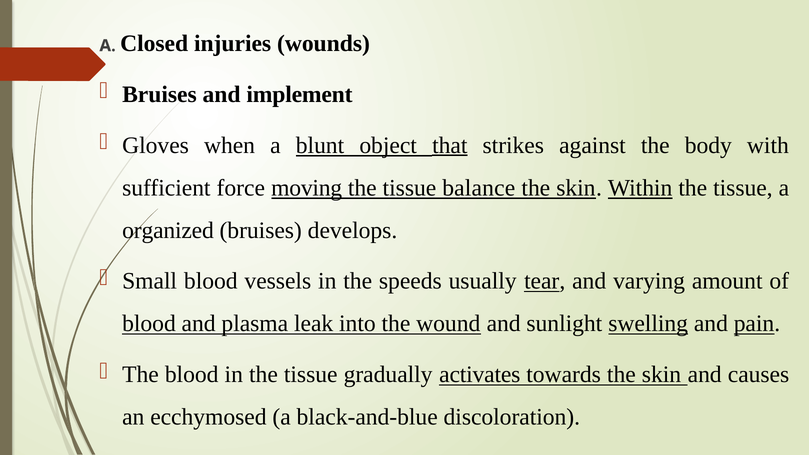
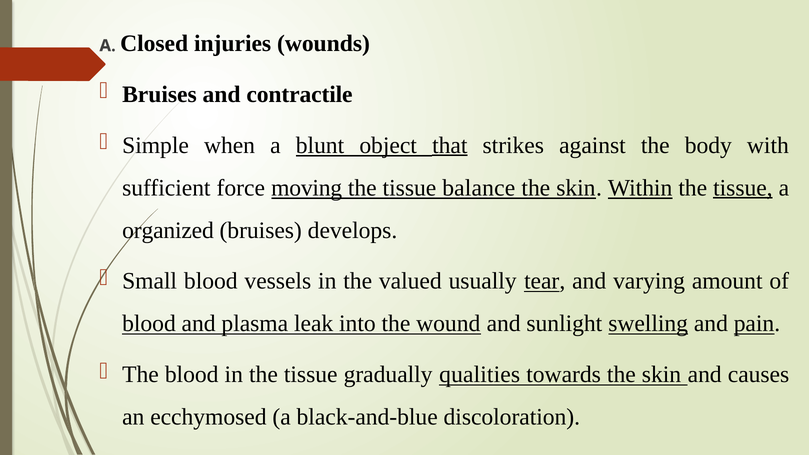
implement: implement -> contractile
Gloves: Gloves -> Simple
tissue at (743, 188) underline: none -> present
speeds: speeds -> valued
activates: activates -> qualities
